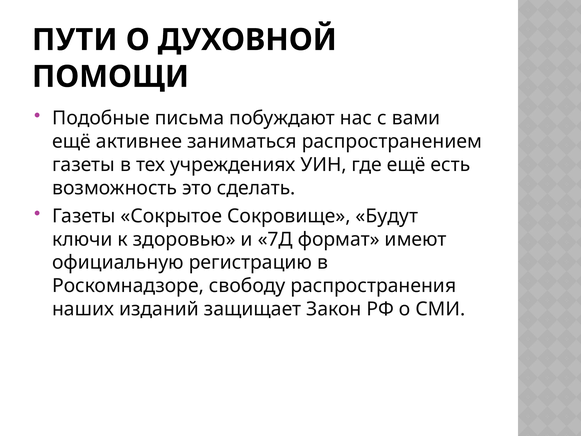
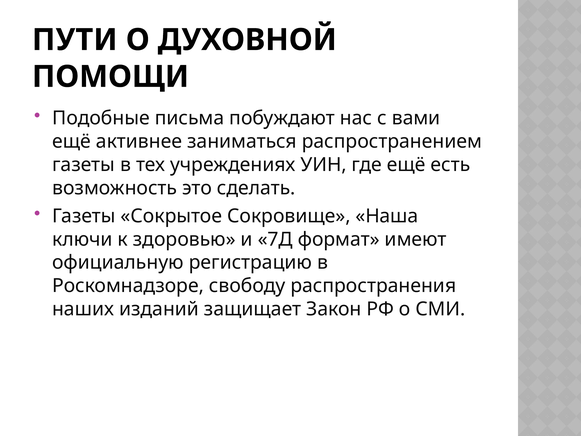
Будут: Будут -> Наша
